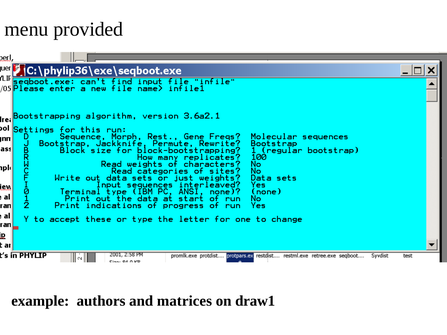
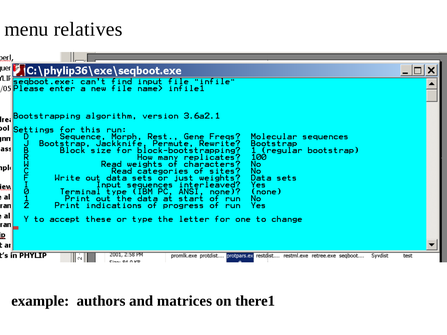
provided: provided -> relatives
draw1: draw1 -> there1
